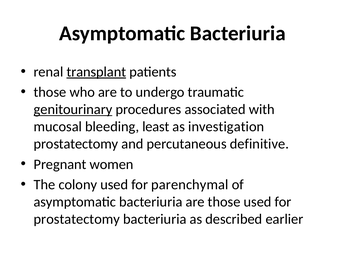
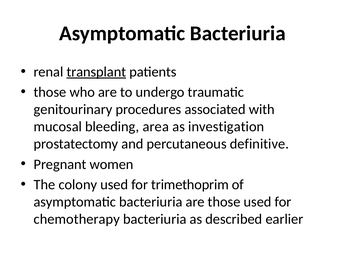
genitourinary underline: present -> none
least: least -> area
parenchymal: parenchymal -> trimethoprim
prostatectomy at (77, 219): prostatectomy -> chemotherapy
